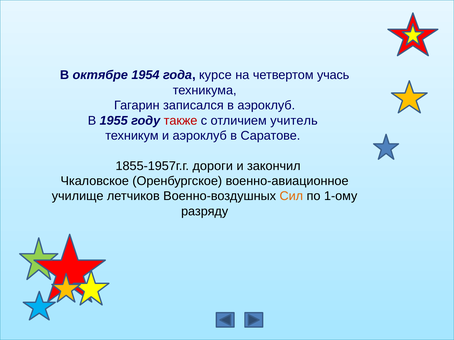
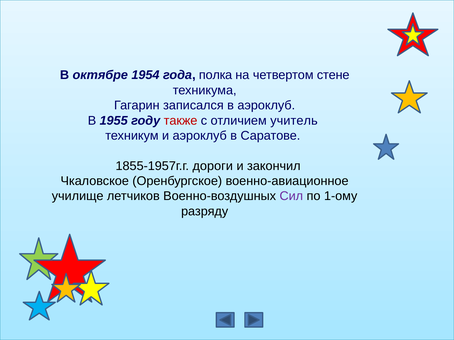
курсе: курсе -> полка
учась: учась -> стене
Сил colour: orange -> purple
